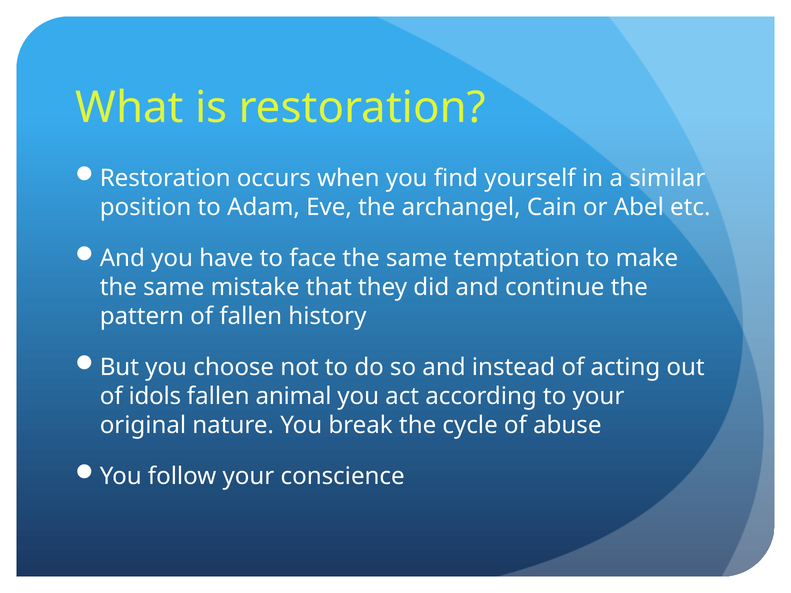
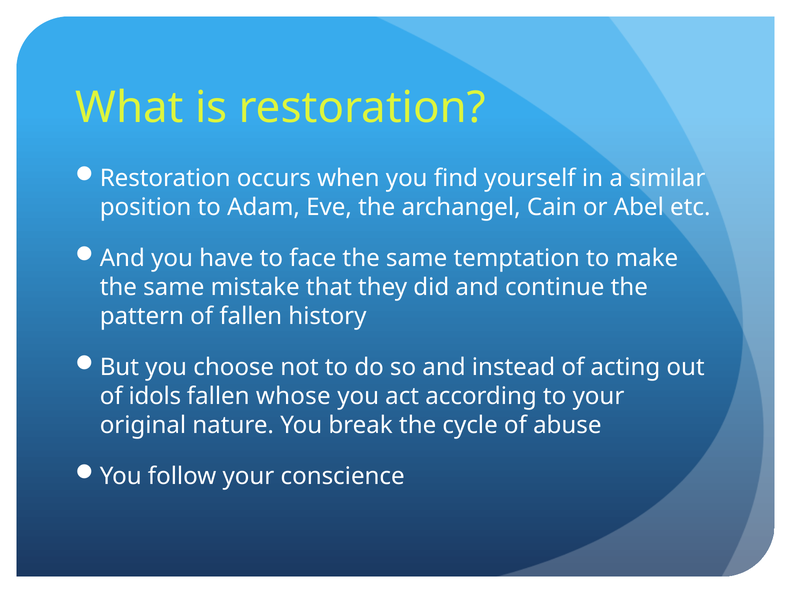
animal: animal -> whose
